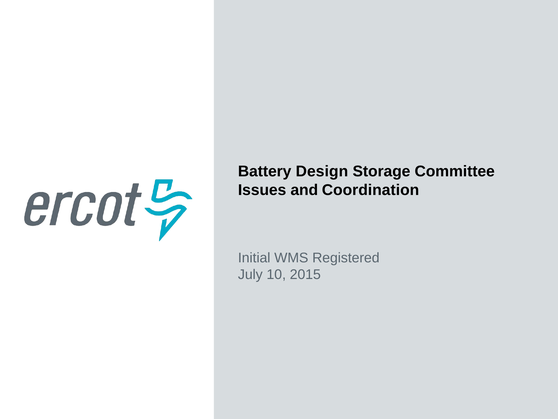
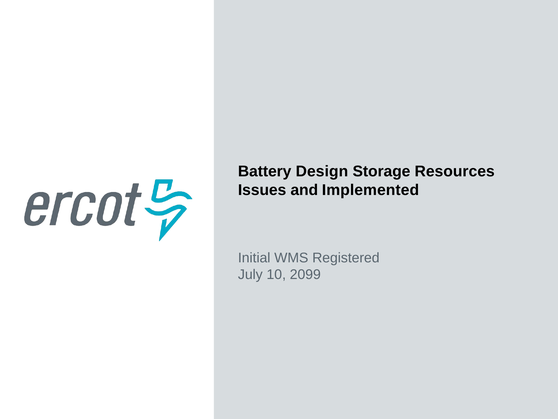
Committee: Committee -> Resources
Coordination: Coordination -> Implemented
2015: 2015 -> 2099
